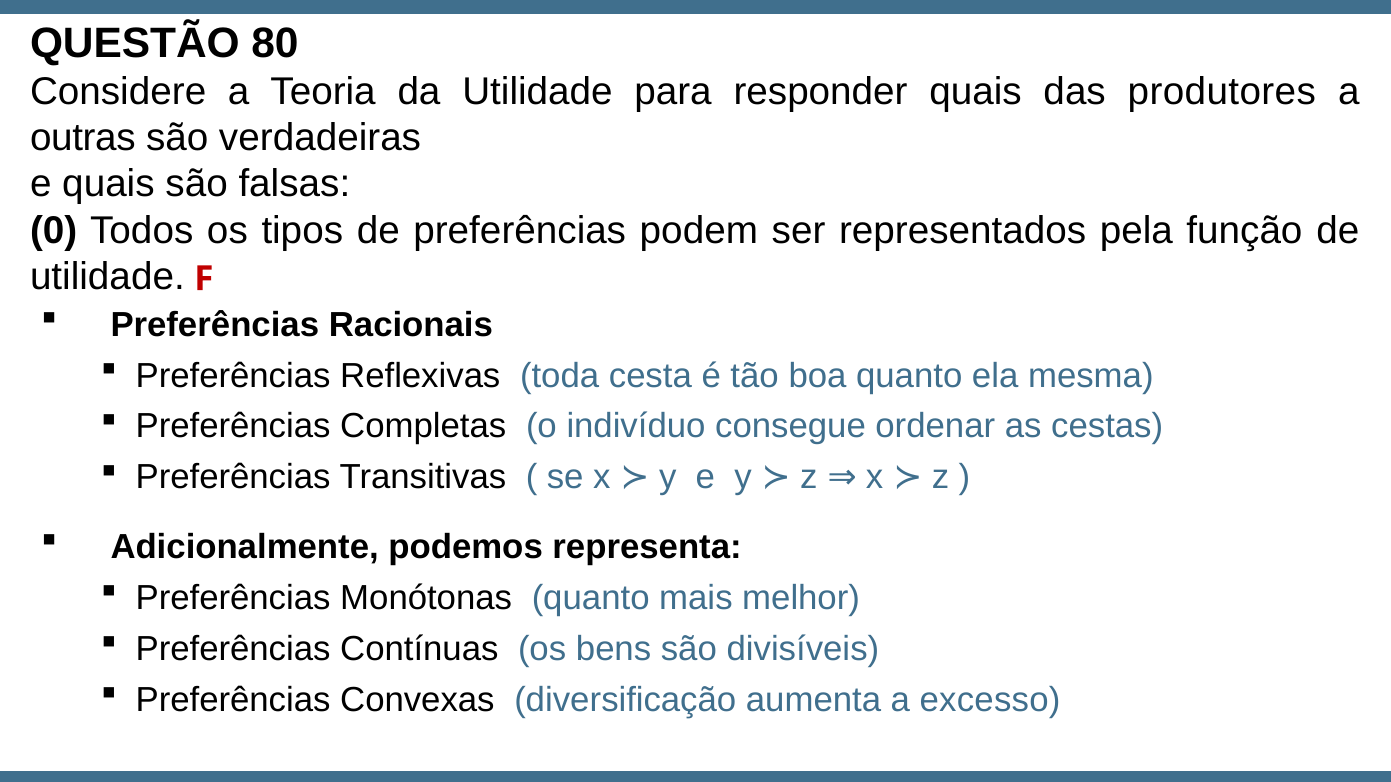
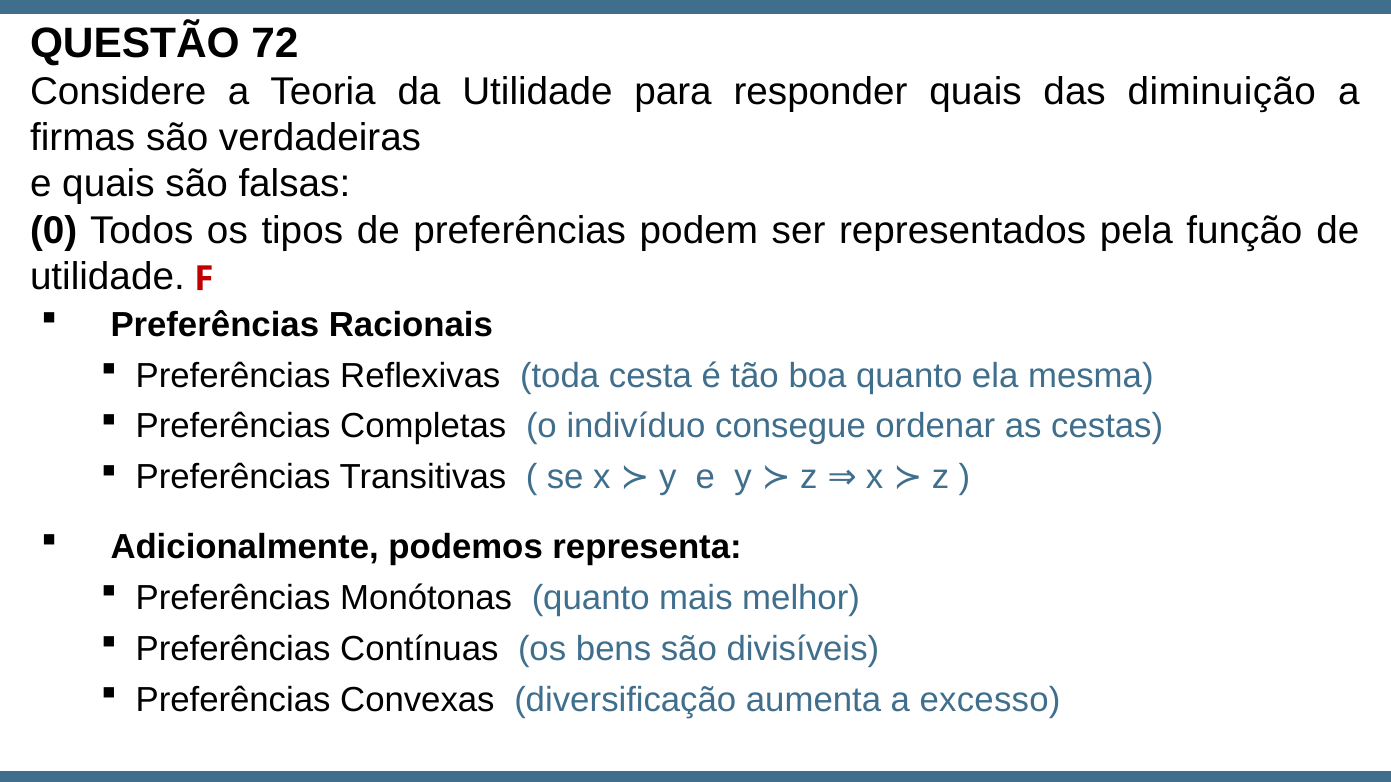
80: 80 -> 72
produtores: produtores -> diminuição
outras: outras -> firmas
